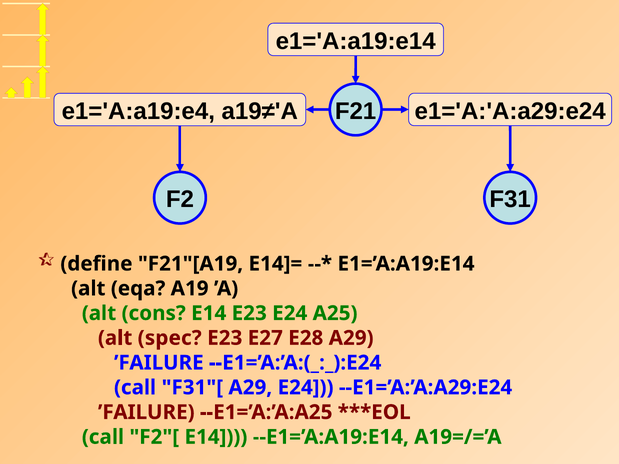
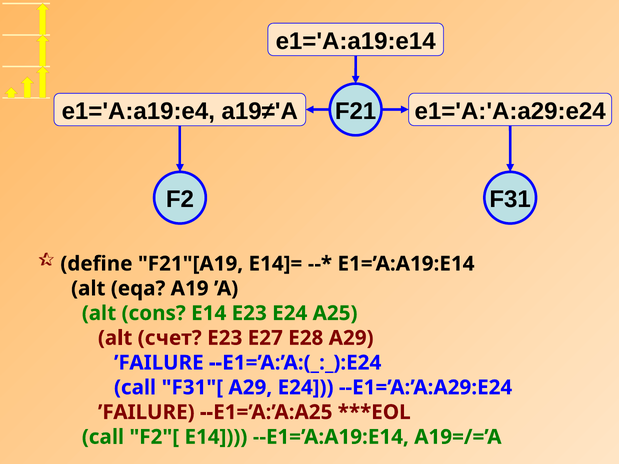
spec: spec -> счет
